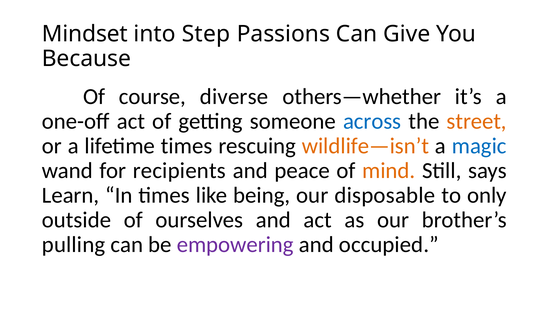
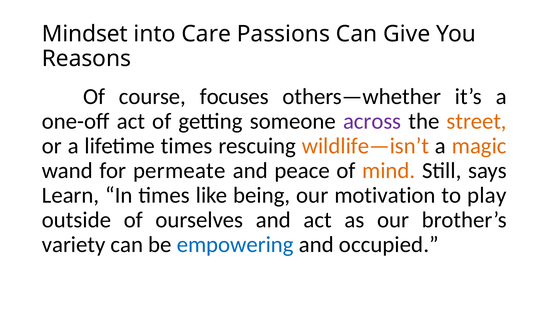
Step: Step -> Care
Because: Because -> Reasons
diverse: diverse -> focuses
across colour: blue -> purple
magic colour: blue -> orange
recipients: recipients -> permeate
disposable: disposable -> motivation
only: only -> play
pulling: pulling -> variety
empowering colour: purple -> blue
